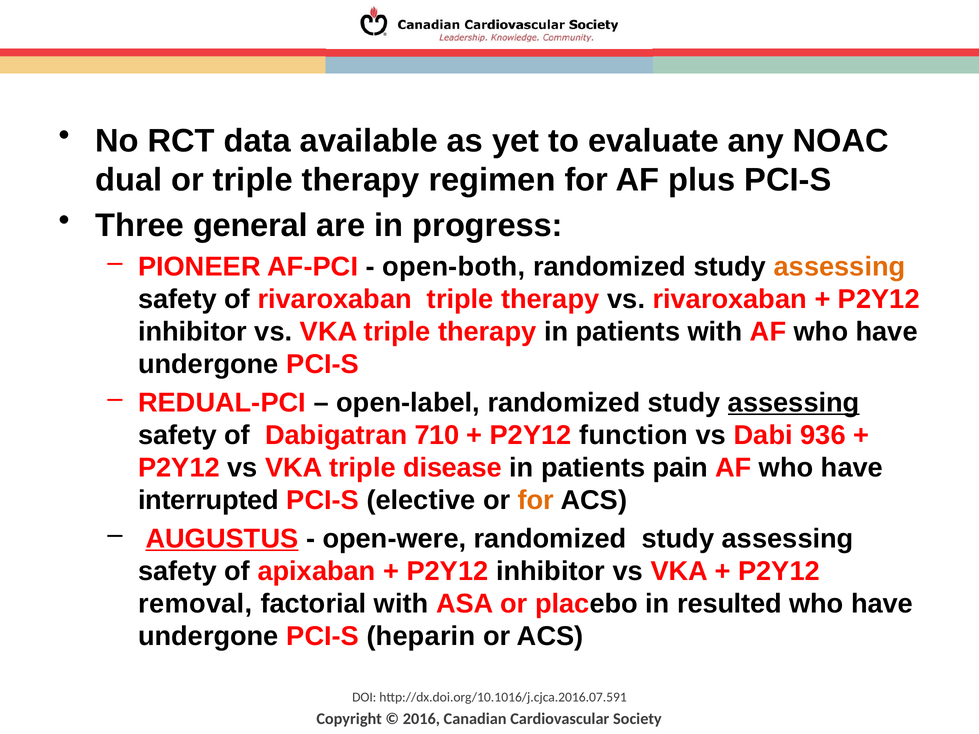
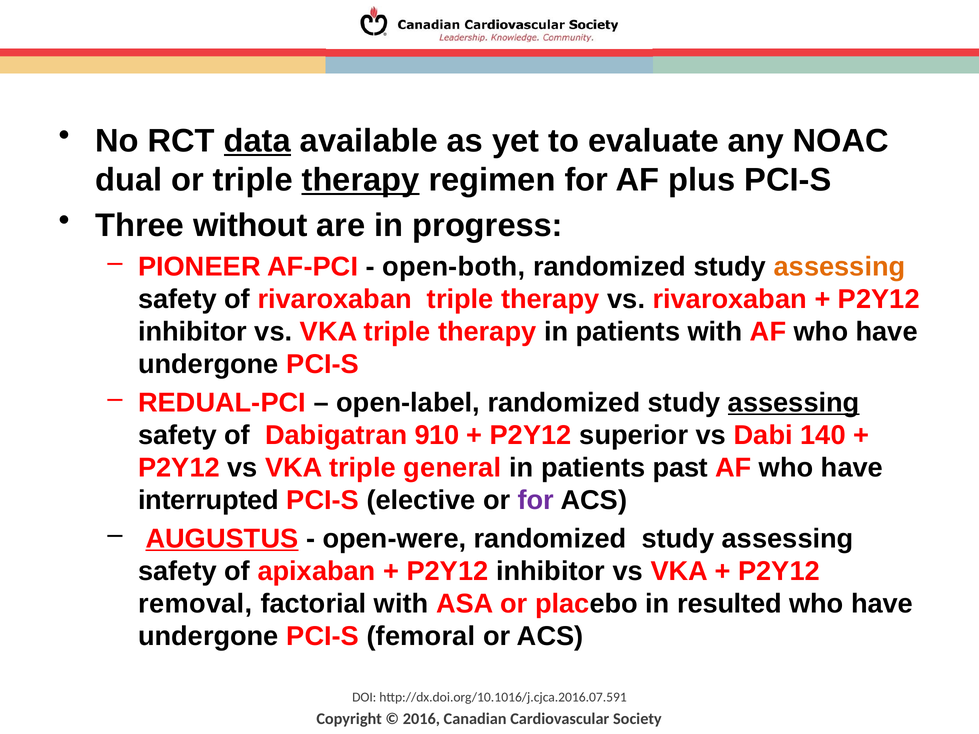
data underline: none -> present
therapy at (361, 180) underline: none -> present
general: general -> without
710: 710 -> 910
function: function -> superior
936: 936 -> 140
disease: disease -> general
pain: pain -> past
for at (536, 501) colour: orange -> purple
heparin: heparin -> femoral
